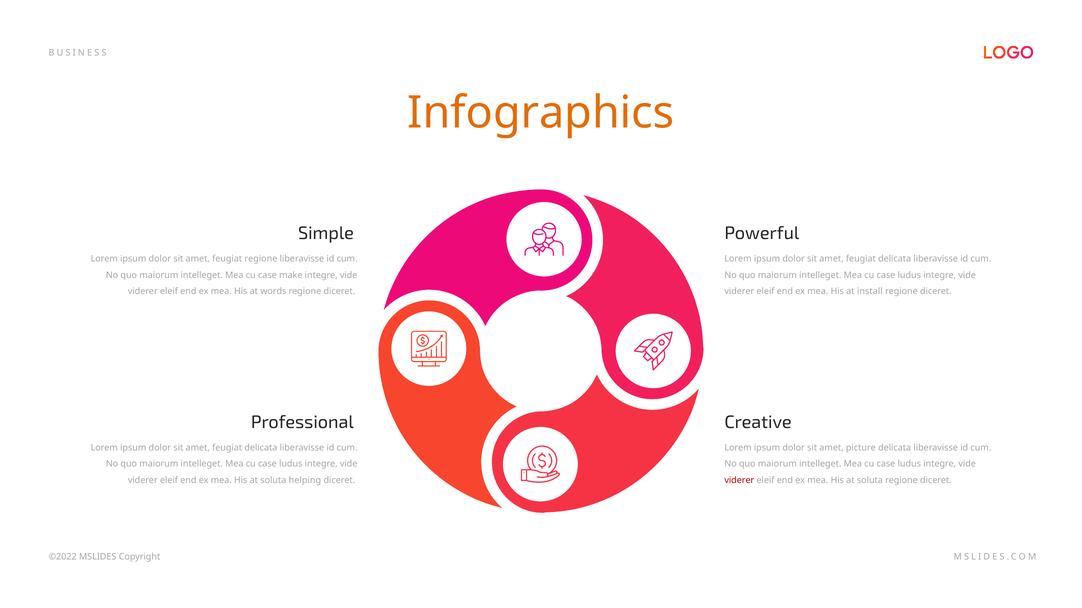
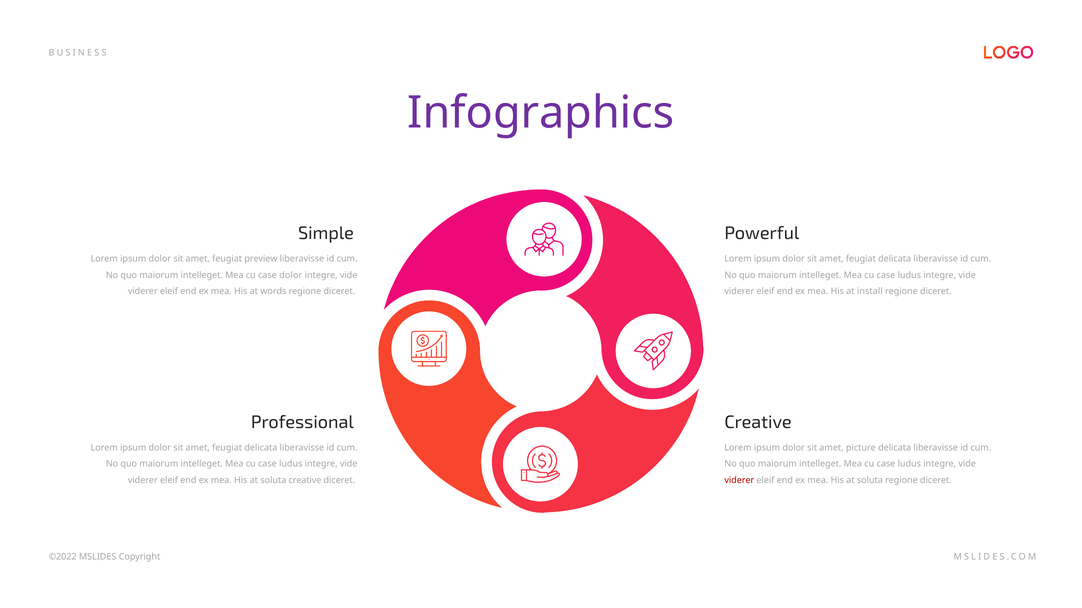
Infographics colour: orange -> purple
feugiat regione: regione -> preview
case make: make -> dolor
soluta helping: helping -> creative
